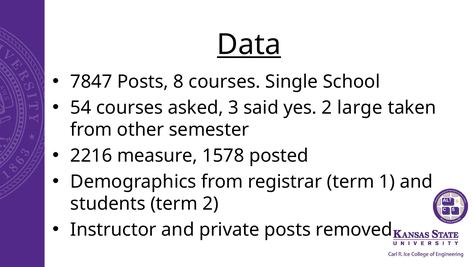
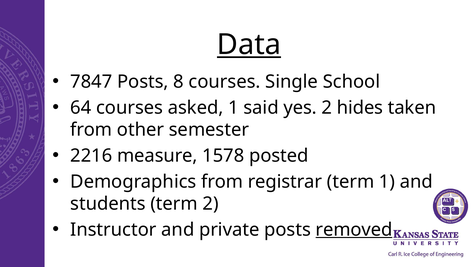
54: 54 -> 64
asked 3: 3 -> 1
large: large -> hides
removed underline: none -> present
